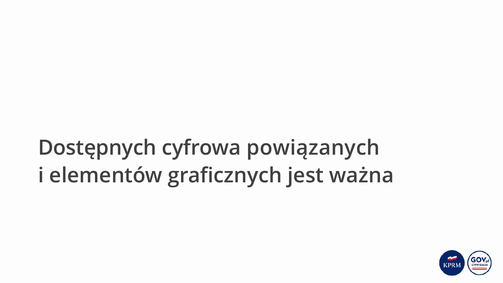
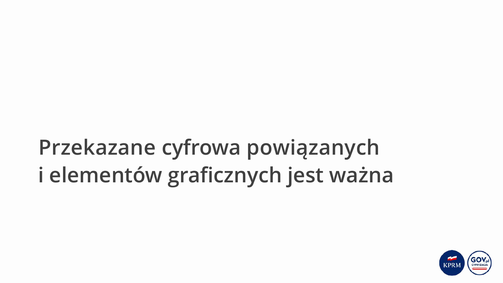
Dostępnych: Dostępnych -> Przekazane
